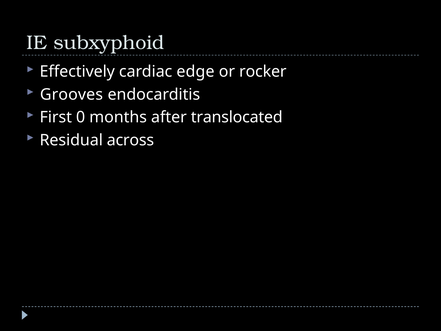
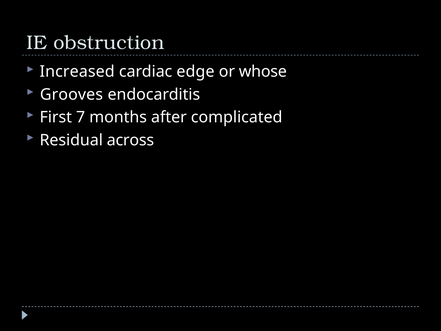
subxyphoid: subxyphoid -> obstruction
Effectively: Effectively -> Increased
rocker: rocker -> whose
0: 0 -> 7
translocated: translocated -> complicated
